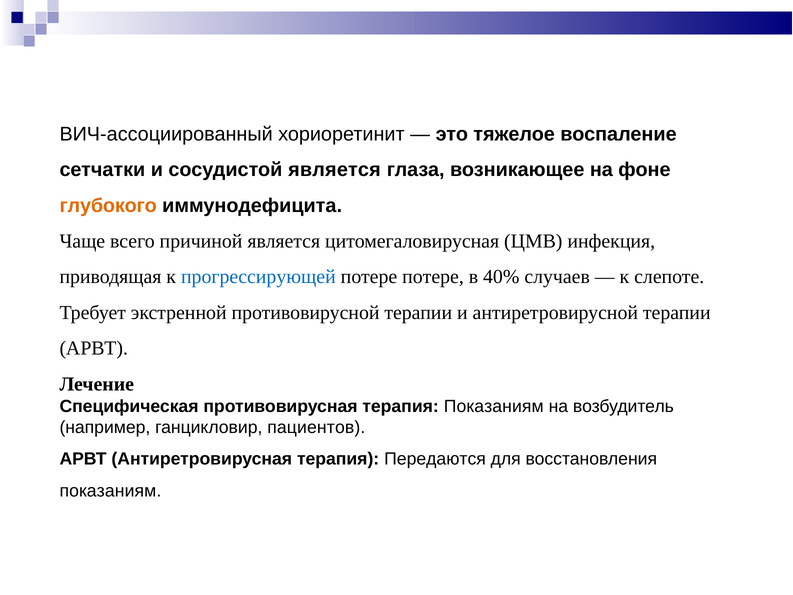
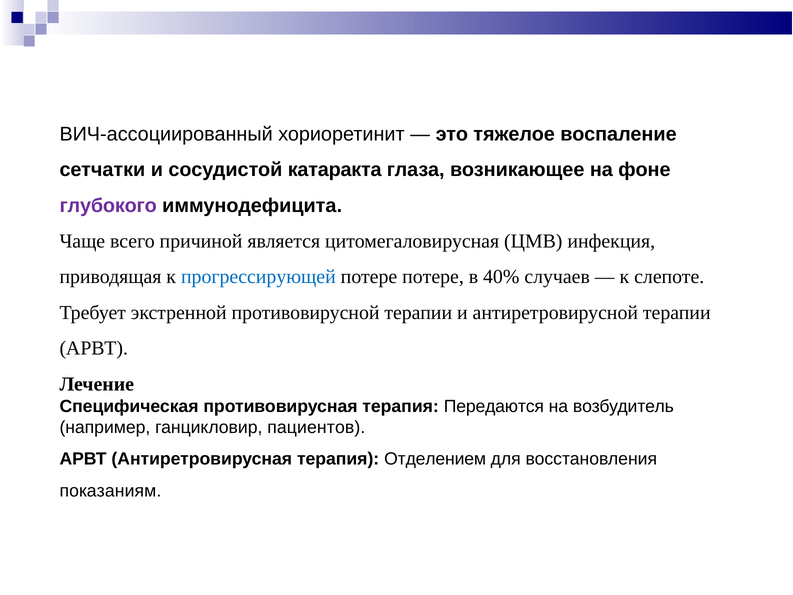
сосудистой является: является -> катаракта
глубокого colour: orange -> purple
терапия Показаниям: Показаниям -> Передаются
Передаются: Передаются -> Отделением
